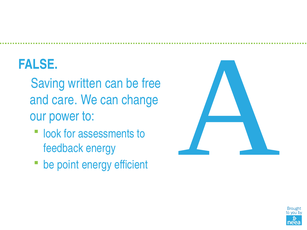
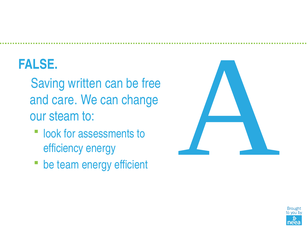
power: power -> steam
feedback: feedback -> efficiency
point: point -> team
